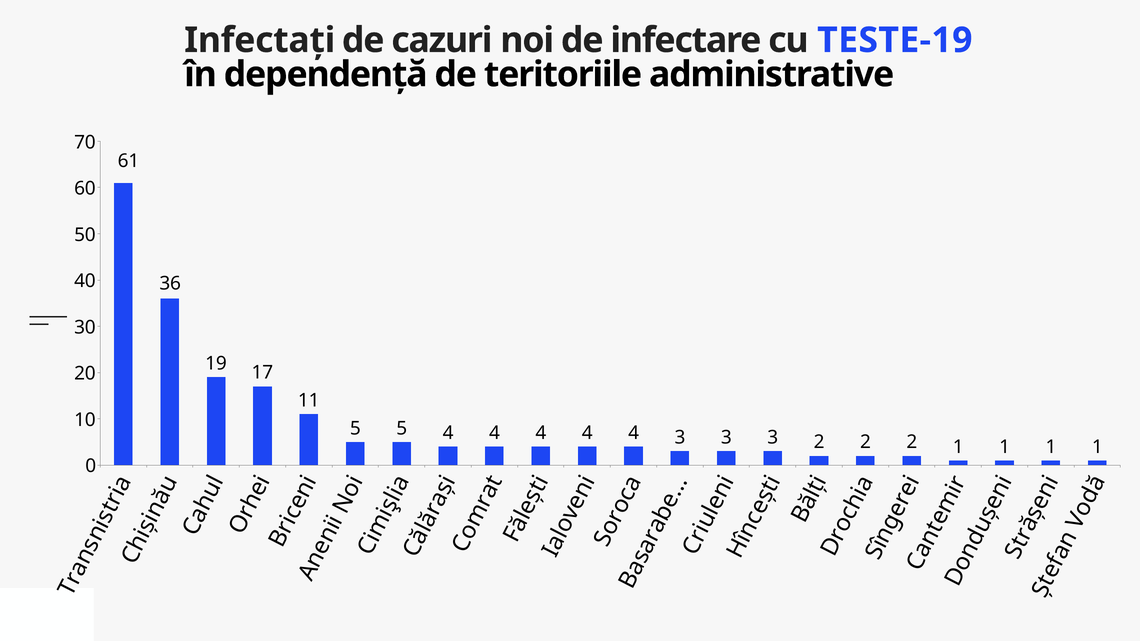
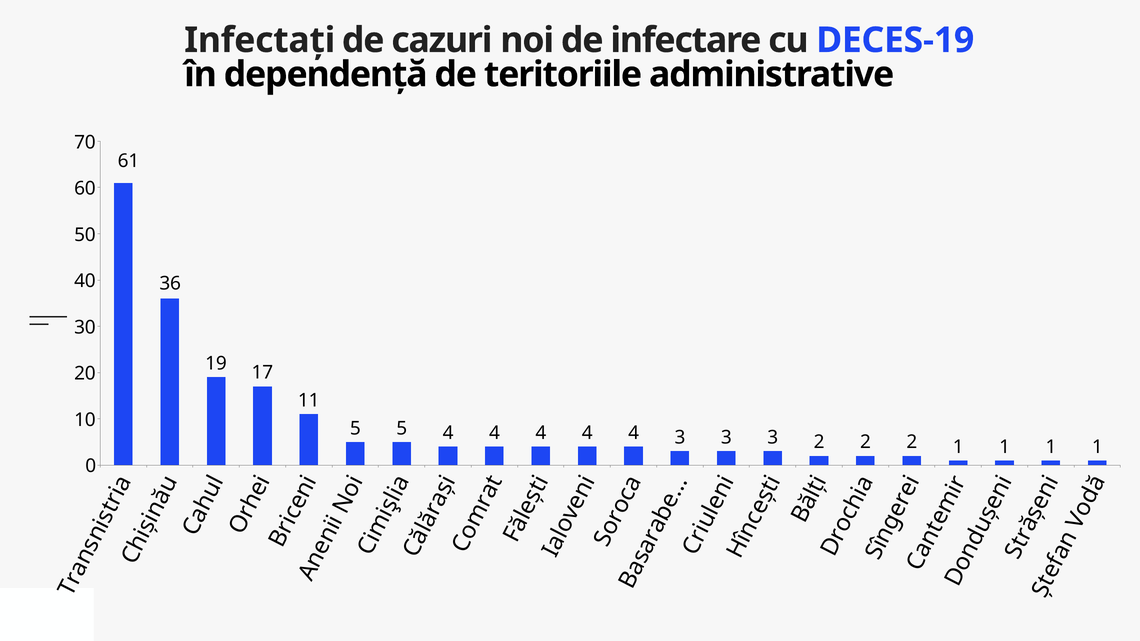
TESTE-19: TESTE-19 -> DECES-19
